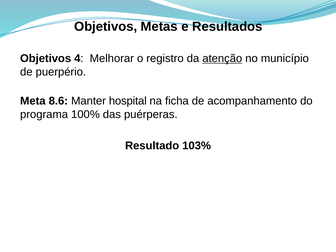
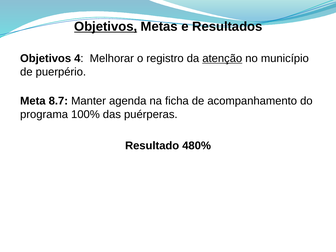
Objetivos at (106, 26) underline: none -> present
8.6: 8.6 -> 8.7
hospital: hospital -> agenda
103%: 103% -> 480%
